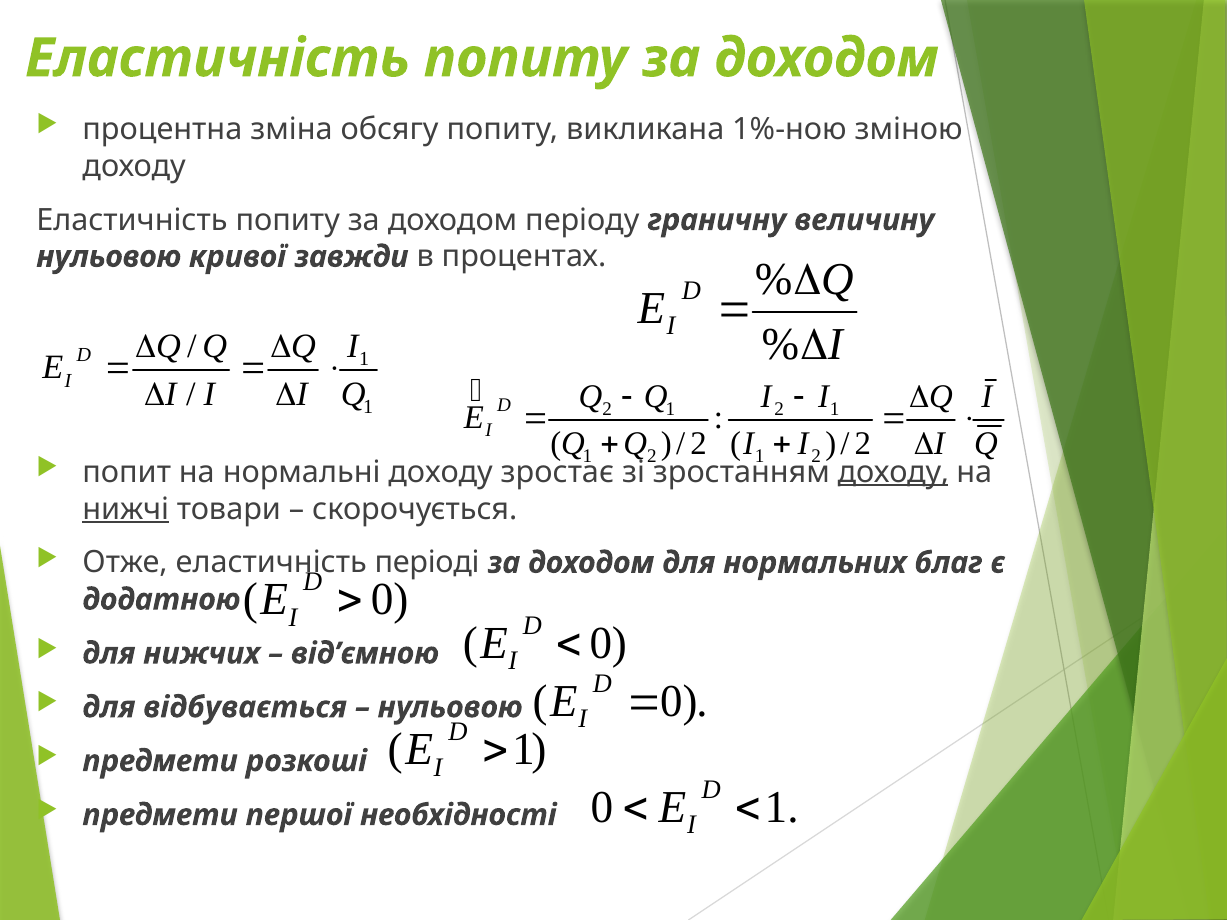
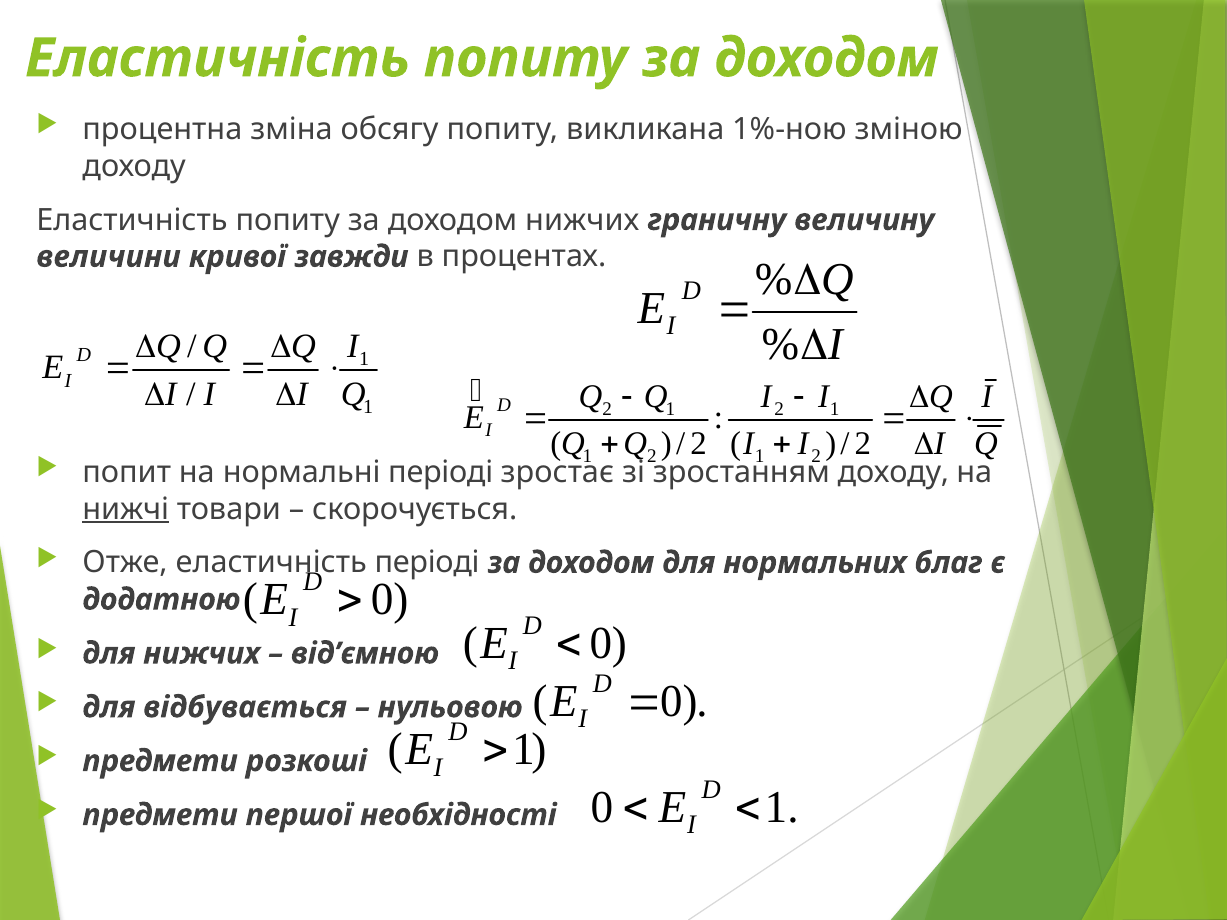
доходом періоду: періоду -> нижчих
нульовою at (109, 257): нульовою -> величини
нормальні доходу: доходу -> періоді
доходу at (893, 472) underline: present -> none
